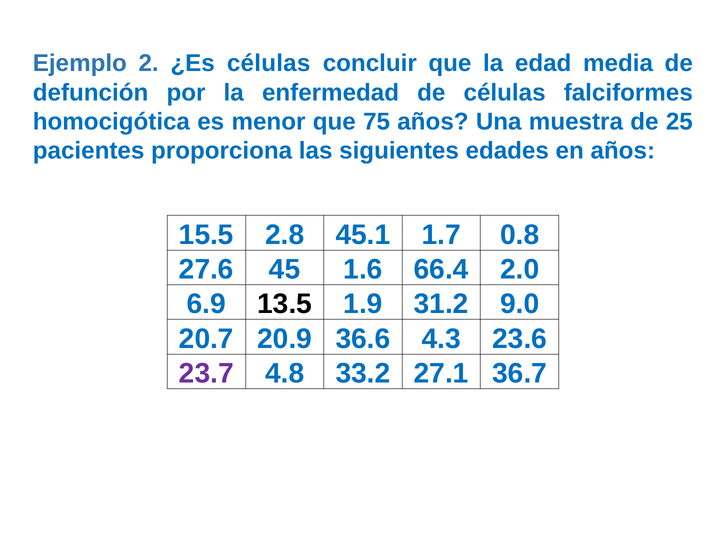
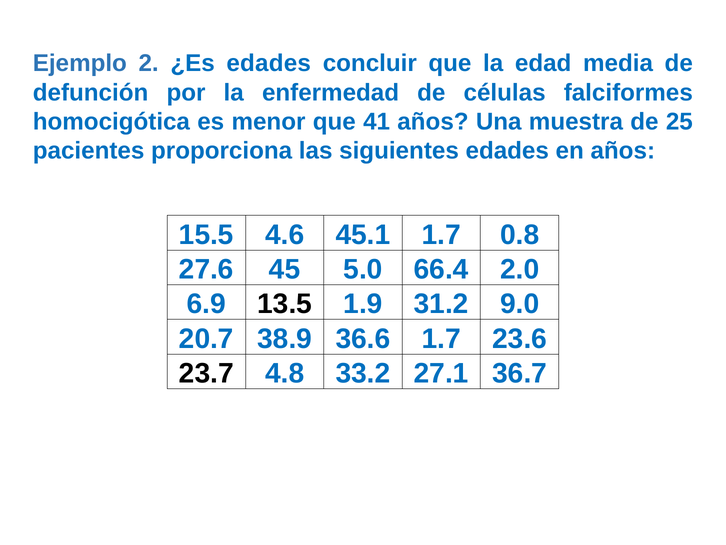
¿Es células: células -> edades
75: 75 -> 41
2.8: 2.8 -> 4.6
1.6: 1.6 -> 5.0
20.9: 20.9 -> 38.9
36.6 4.3: 4.3 -> 1.7
23.7 colour: purple -> black
